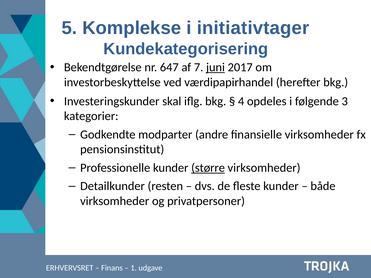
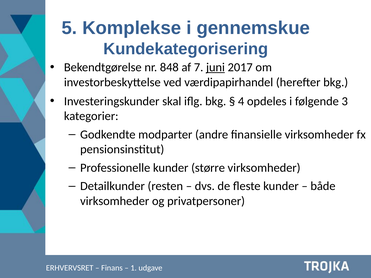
initiativtager: initiativtager -> gennemskue
647: 647 -> 848
større underline: present -> none
